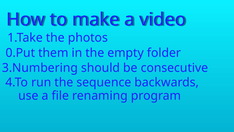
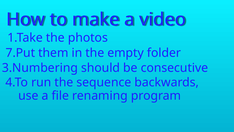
0.Put: 0.Put -> 7.Put
